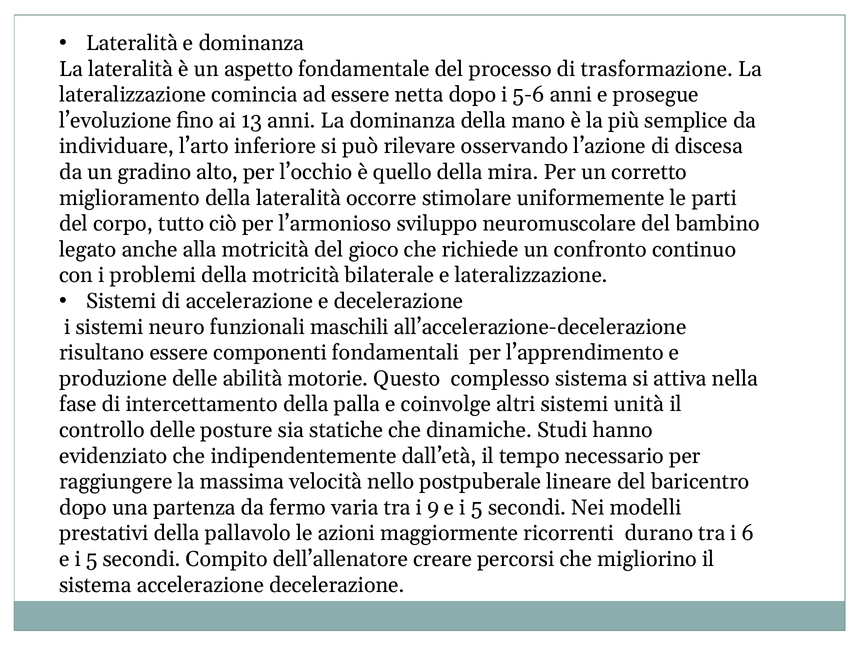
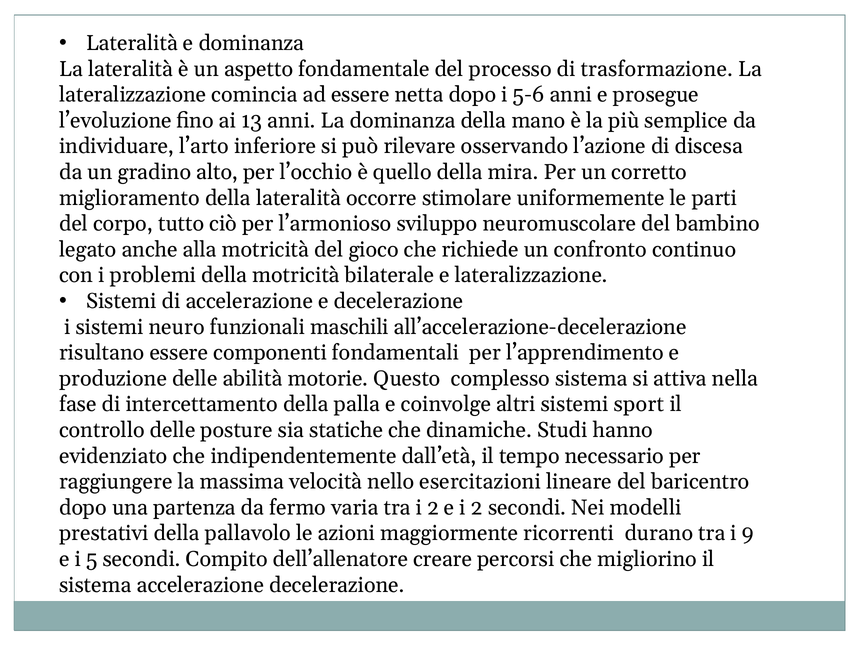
unità: unità -> sport
postpuberale: postpuberale -> esercitazioni
tra i 9: 9 -> 2
5 at (477, 508): 5 -> 2
6: 6 -> 9
